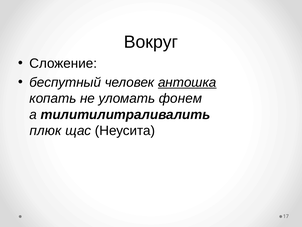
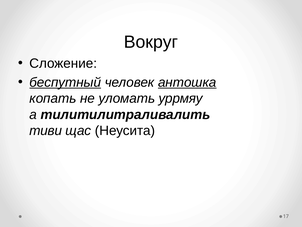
беспутный underline: none -> present
фонем: фонем -> уррмяу
плюк: плюк -> тиви
